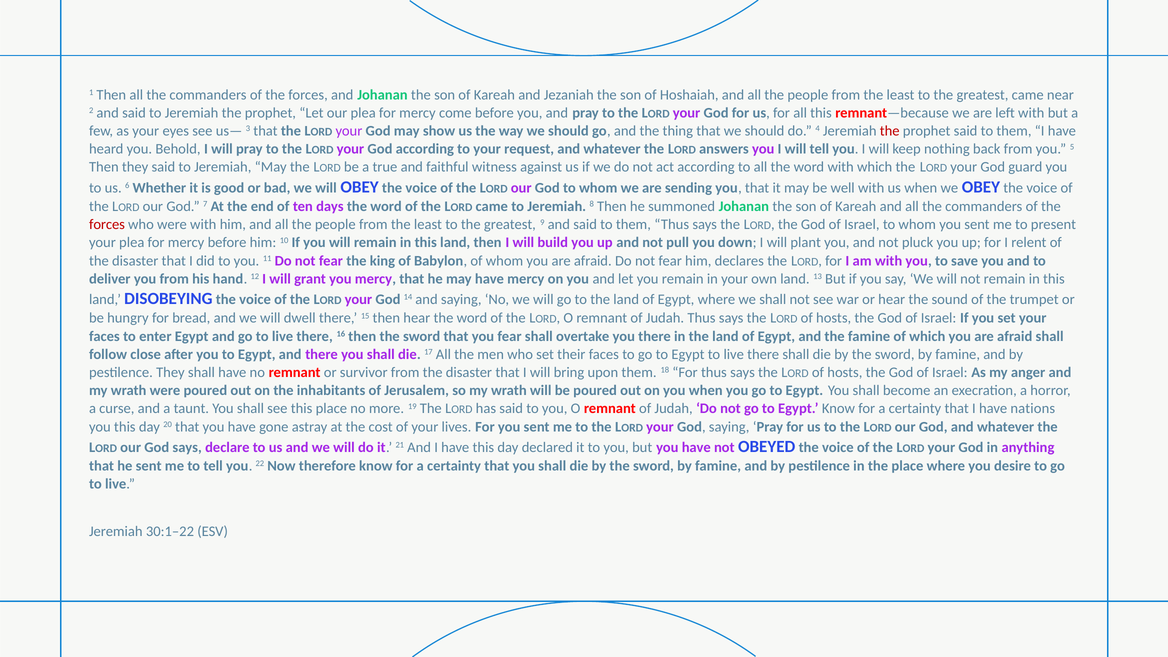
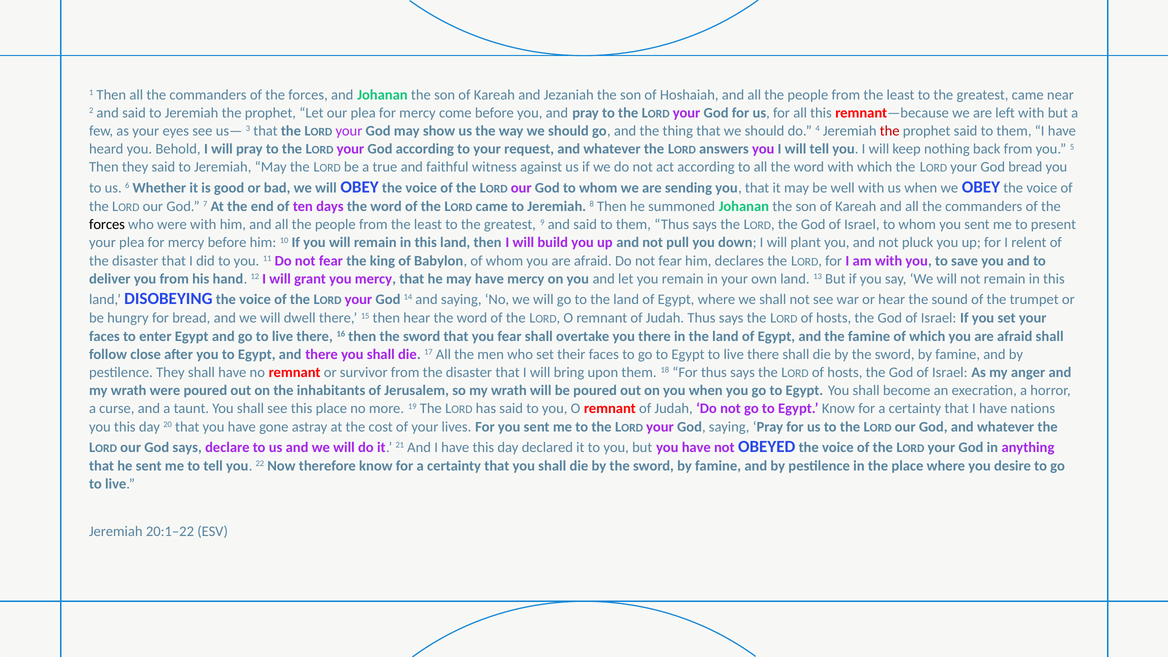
God guard: guard -> bread
forces at (107, 225) colour: red -> black
30:1–22: 30:1–22 -> 20:1–22
